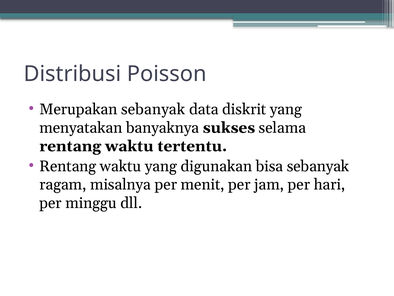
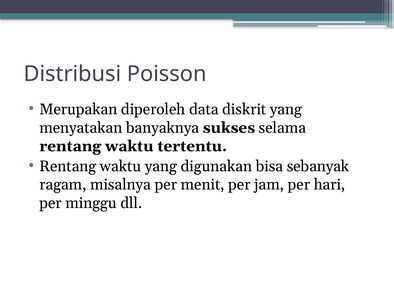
Merupakan sebanyak: sebanyak -> diperoleh
